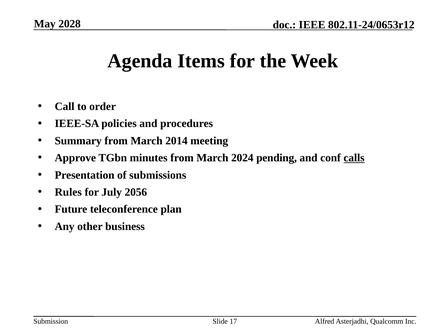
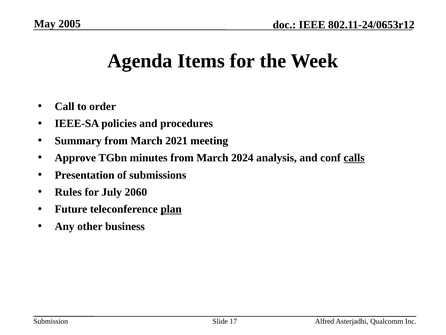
2028: 2028 -> 2005
2014: 2014 -> 2021
pending: pending -> analysis
2056: 2056 -> 2060
plan underline: none -> present
